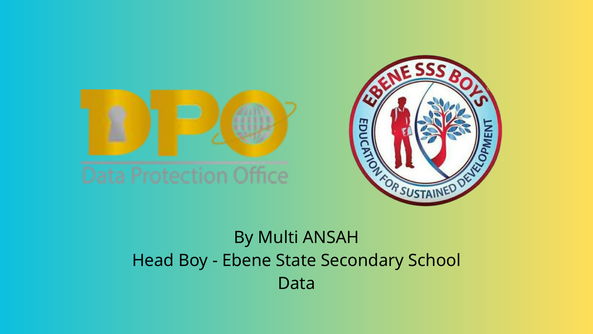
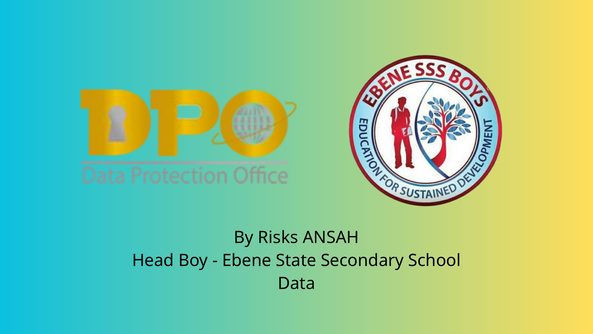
Multi: Multi -> Risks
